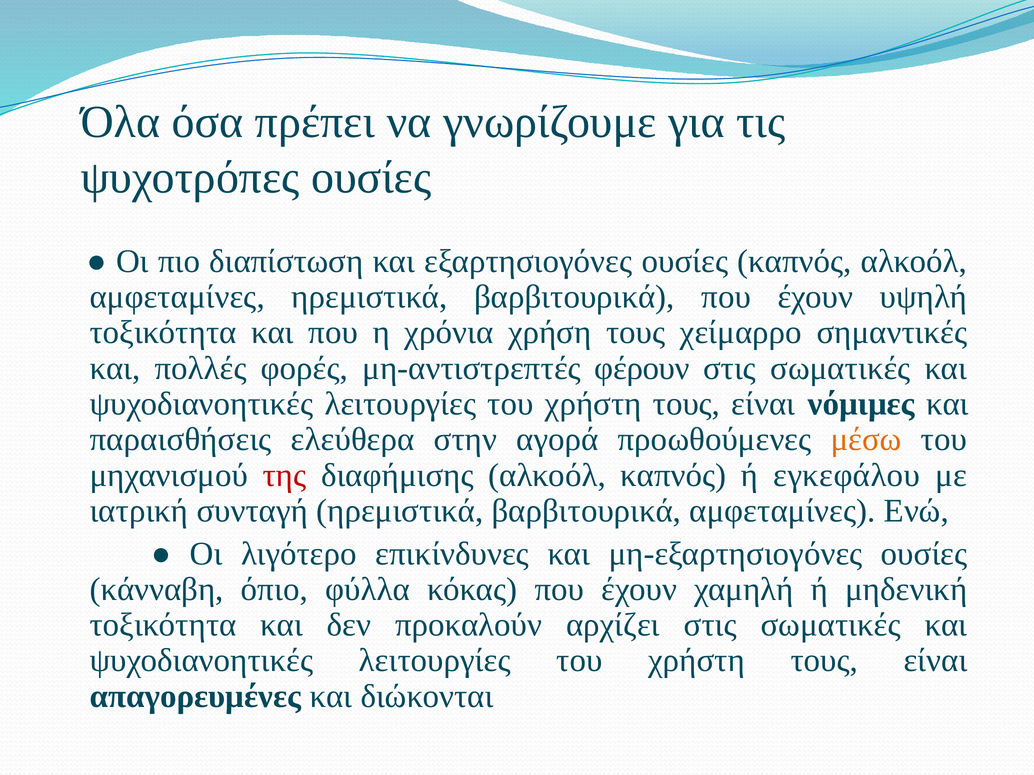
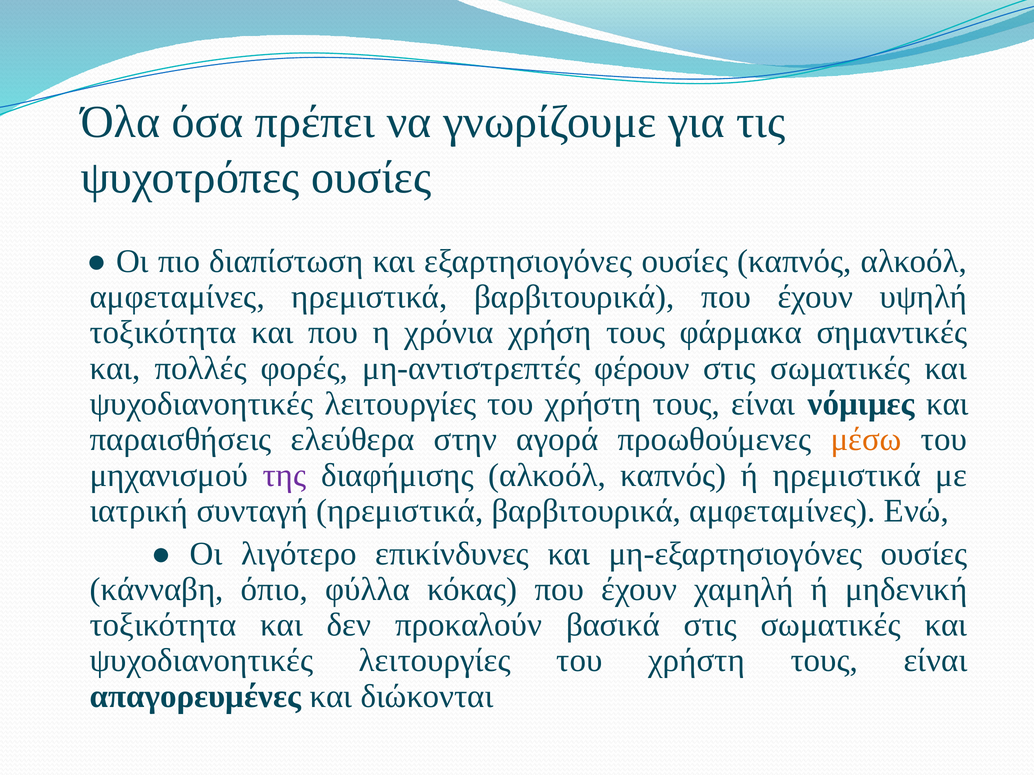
χείμαρρο: χείμαρρο -> φάρμακα
της colour: red -> purple
ή εγκεφάλου: εγκεφάλου -> ηρεμιστικά
αρχίζει: αρχίζει -> βασικά
